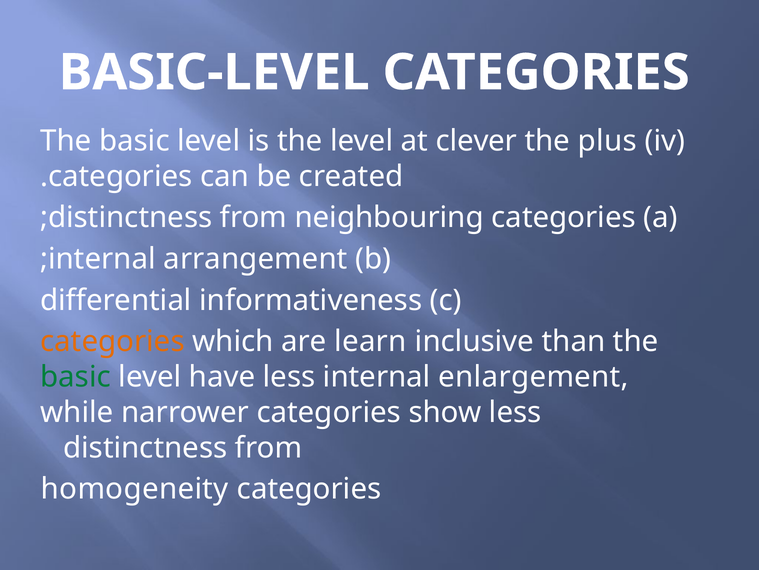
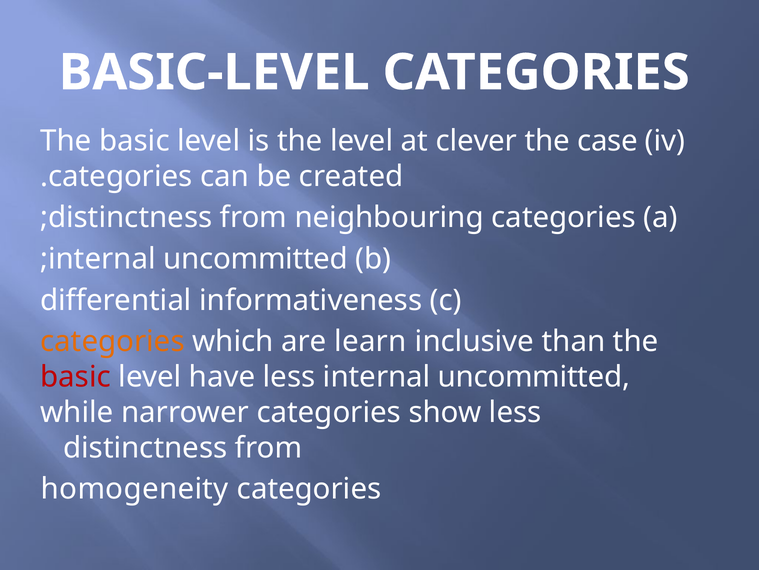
plus: plus -> case
arrangement at (256, 259): arrangement -> uncommitted
basic at (76, 376) colour: green -> red
less internal enlargement: enlargement -> uncommitted
